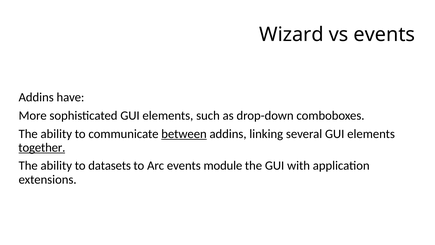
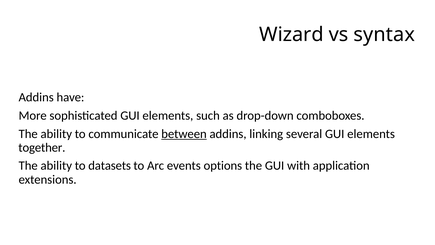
vs events: events -> syntax
together underline: present -> none
module: module -> options
